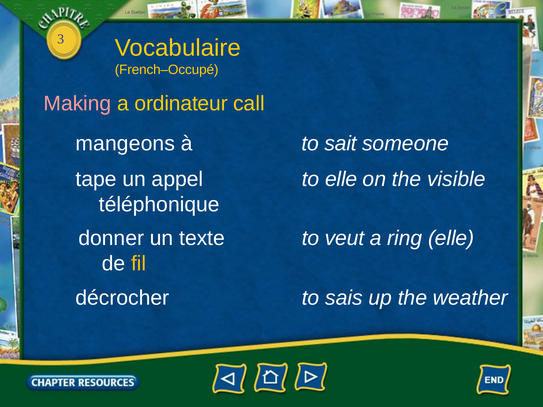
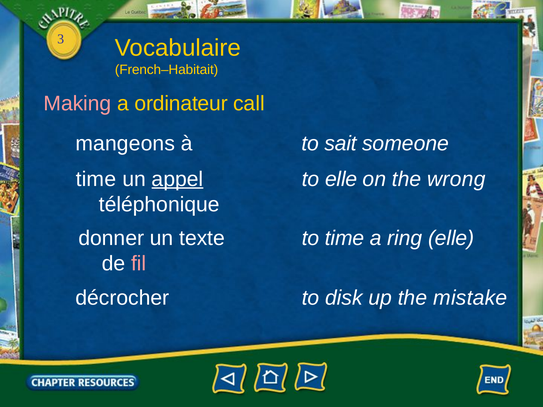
French–Occupé: French–Occupé -> French–Habitait
tape at (96, 179): tape -> time
appel underline: none -> present
visible: visible -> wrong
to veut: veut -> time
fil colour: yellow -> pink
sais: sais -> disk
weather: weather -> mistake
